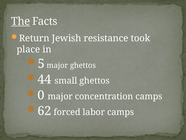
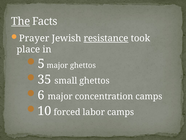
Return: Return -> Prayer
resistance underline: none -> present
44: 44 -> 35
0: 0 -> 6
62: 62 -> 10
